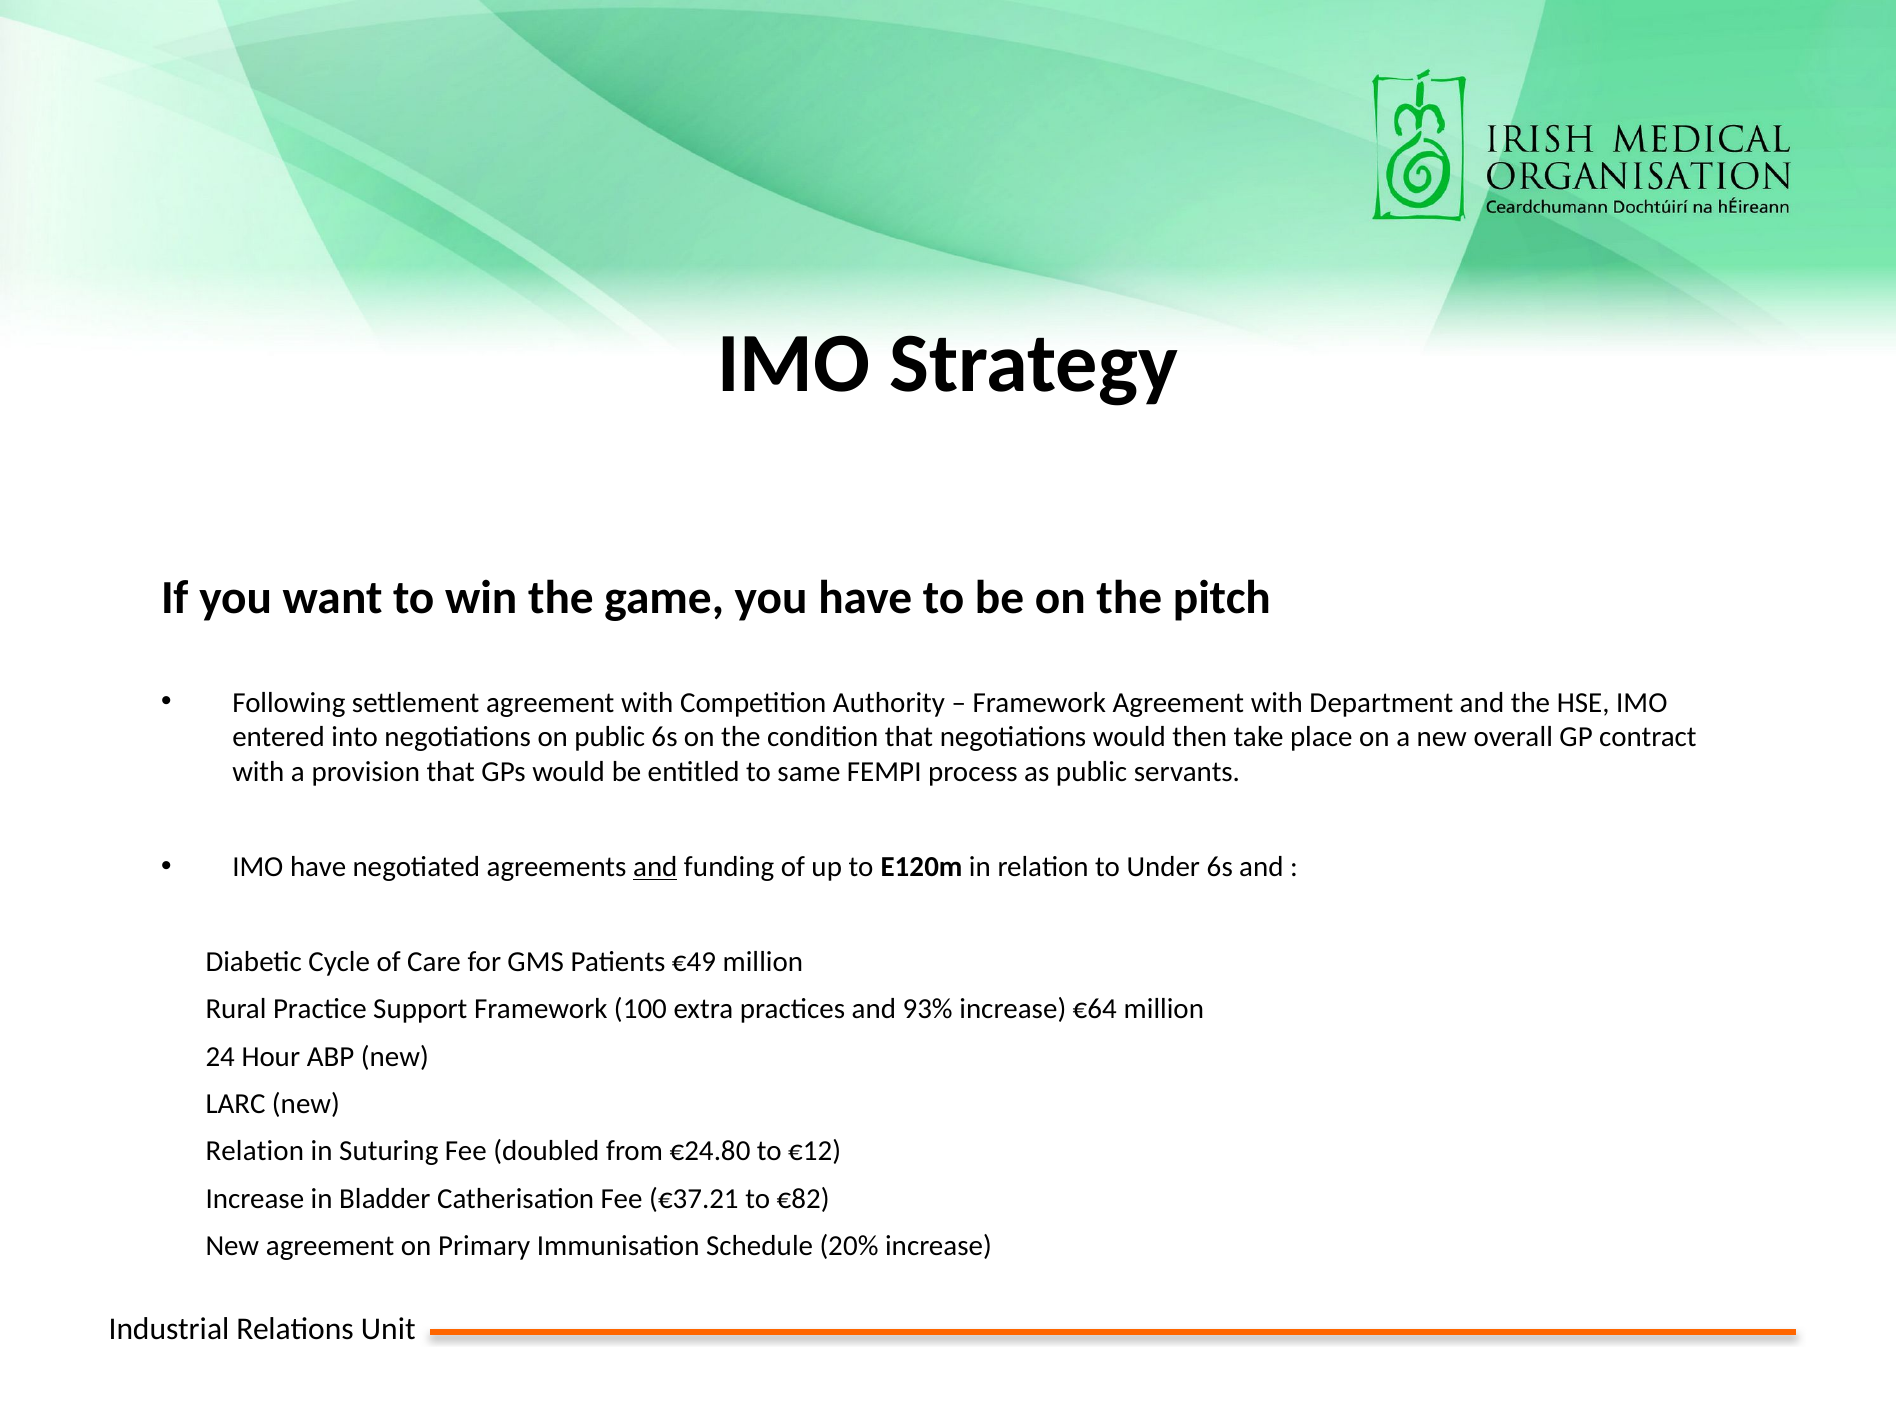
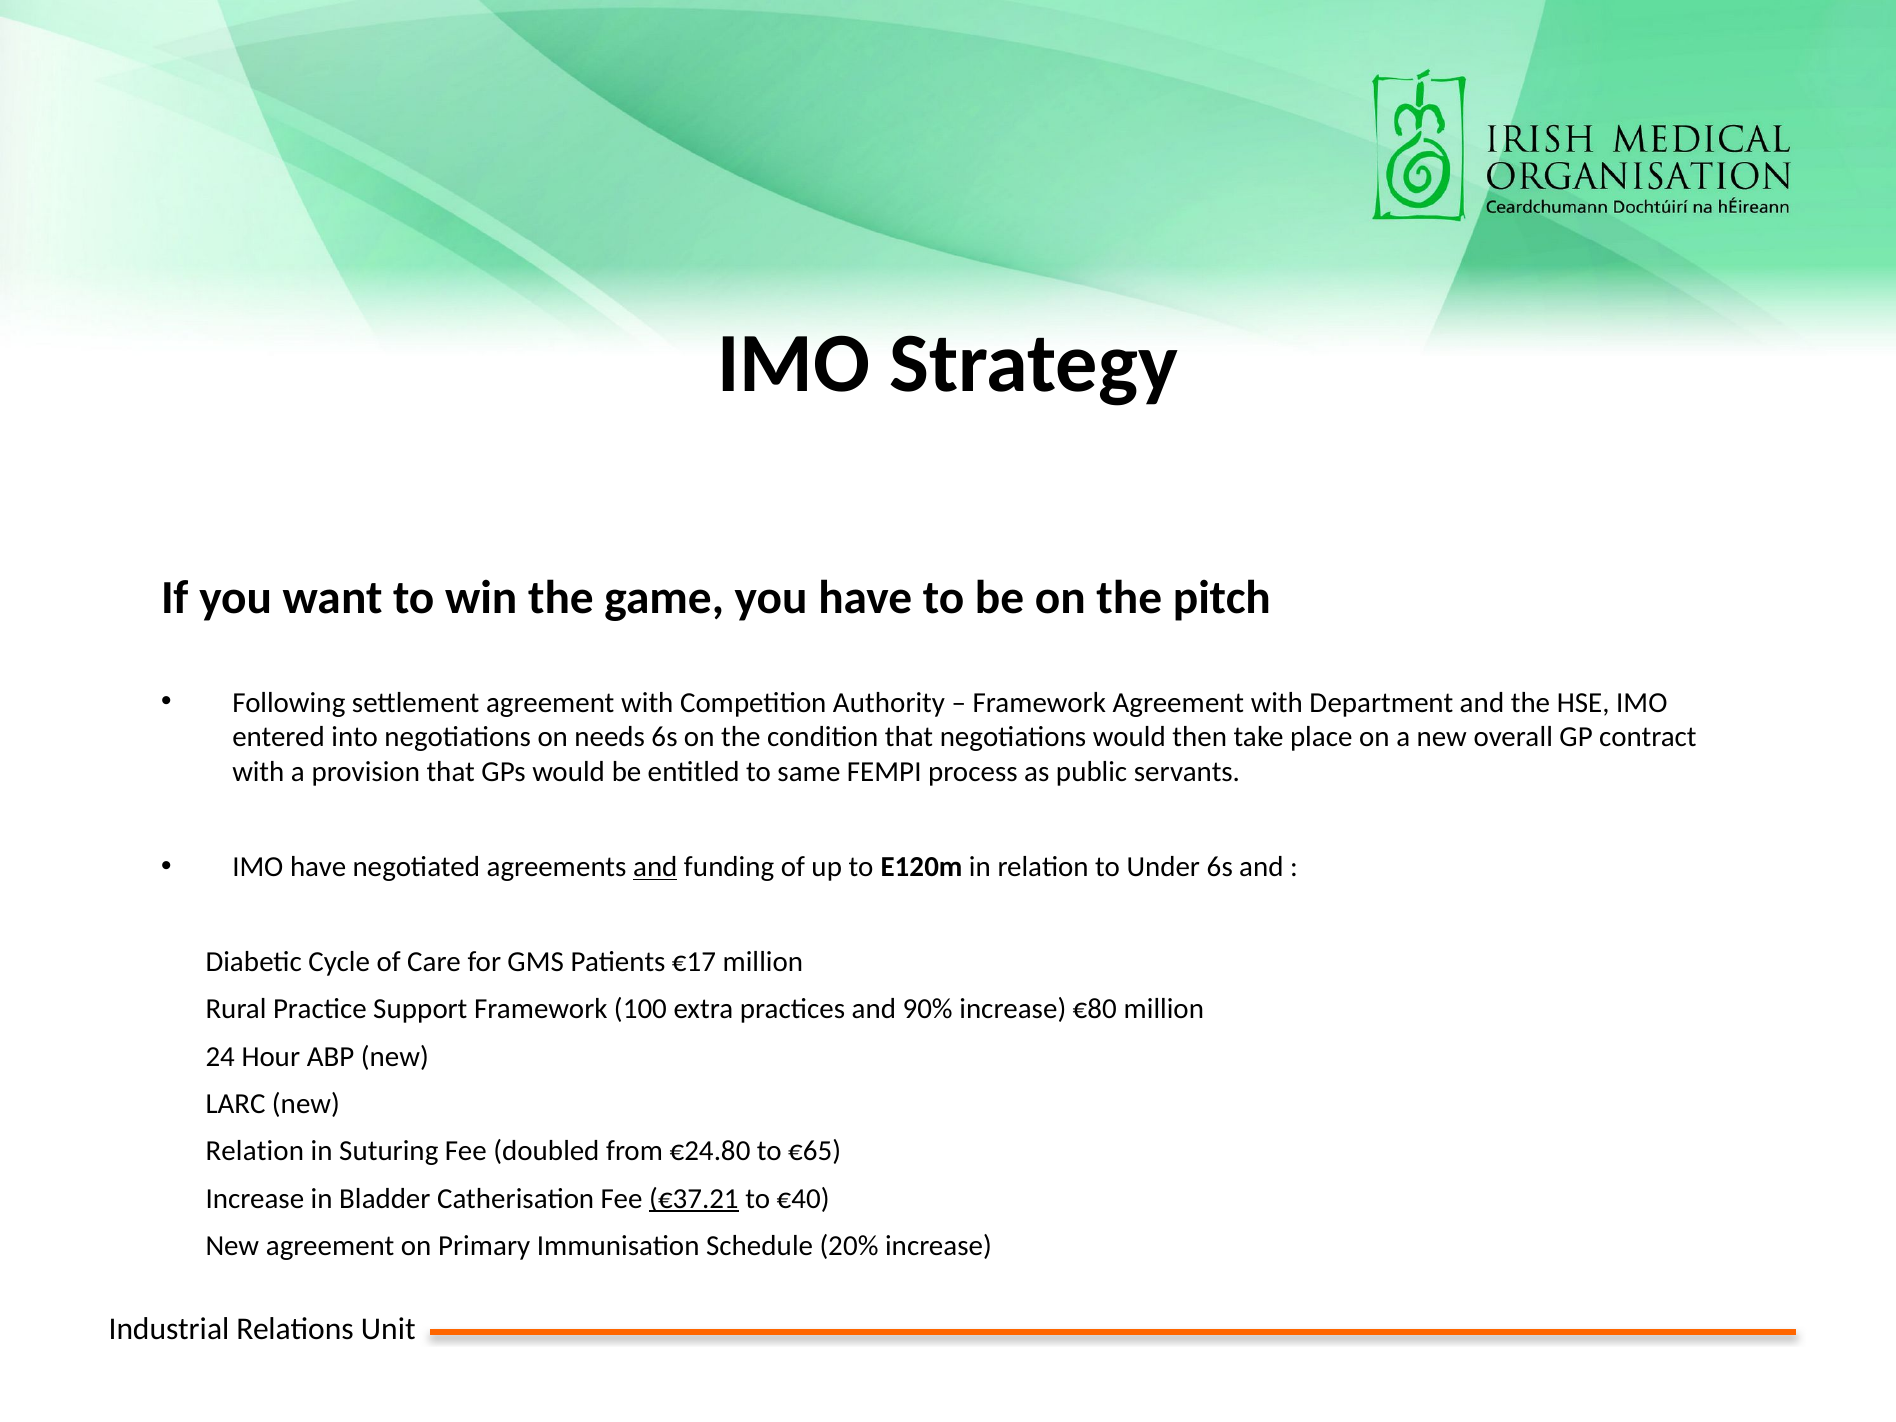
on public: public -> needs
€49: €49 -> €17
93%: 93% -> 90%
€64: €64 -> €80
€12: €12 -> €65
€37.21 underline: none -> present
€82: €82 -> €40
